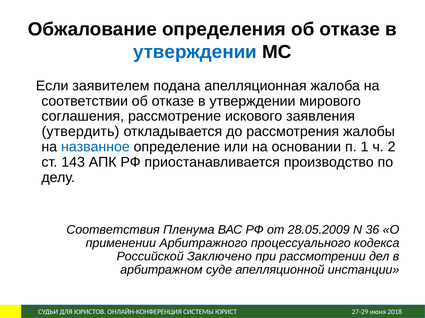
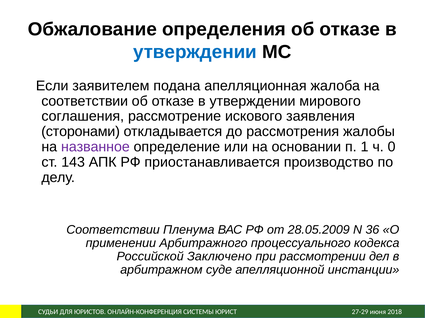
утвердить: утвердить -> сторонами
названное colour: blue -> purple
2: 2 -> 0
Соответствия at (113, 230): Соответствия -> Соответствии
